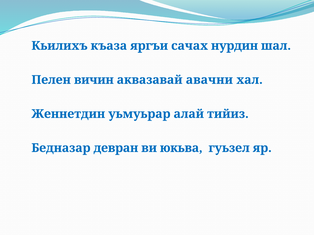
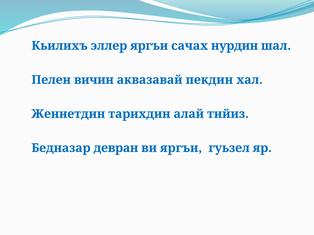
къаза: къаза -> эллер
авачни: авачни -> пекдин
уьмуьрар: уьмуьрар -> тарихдин
ви юкьва: юкьва -> яргъи
